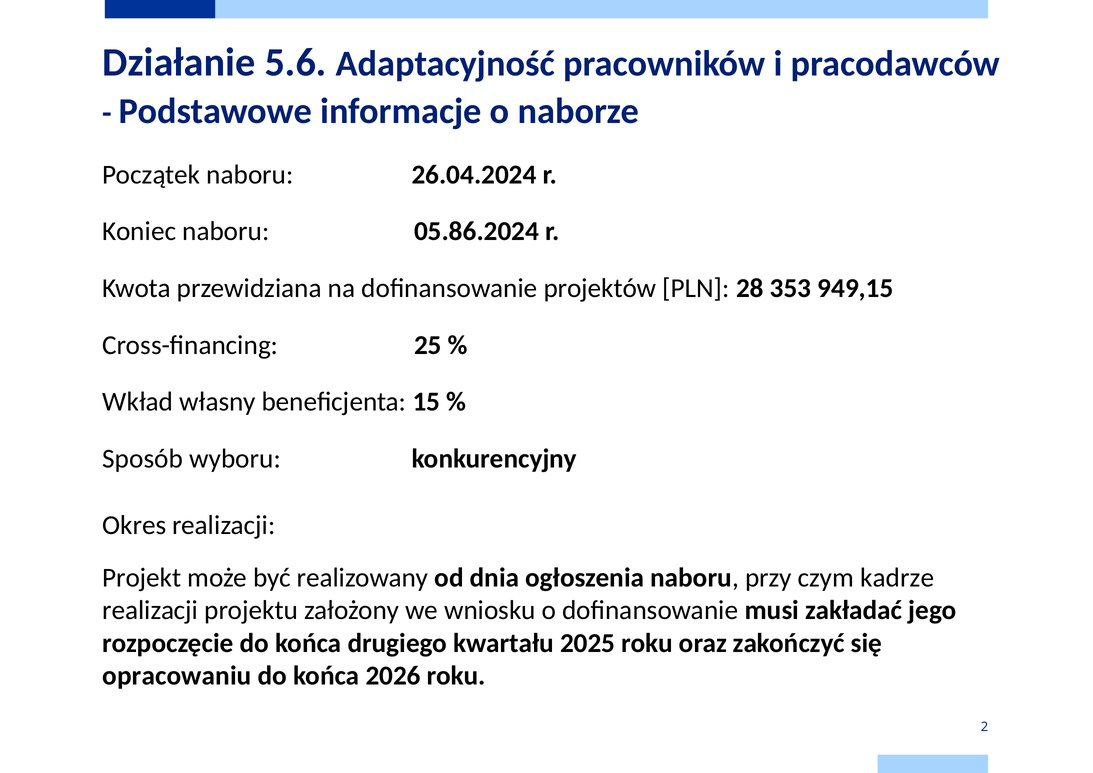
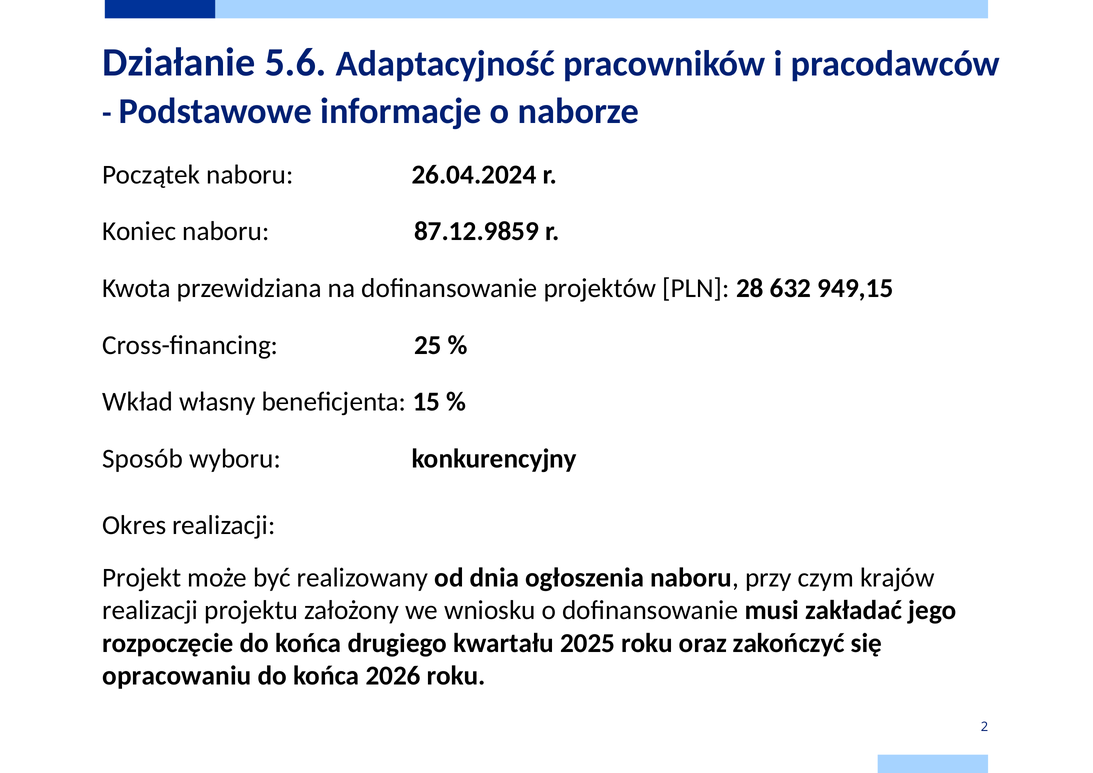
05.86.2024: 05.86.2024 -> 87.12.9859
353: 353 -> 632
kadrze: kadrze -> krajów
